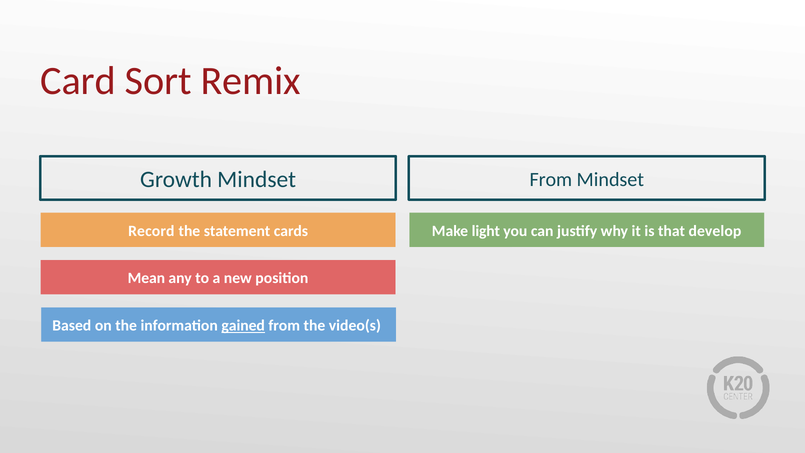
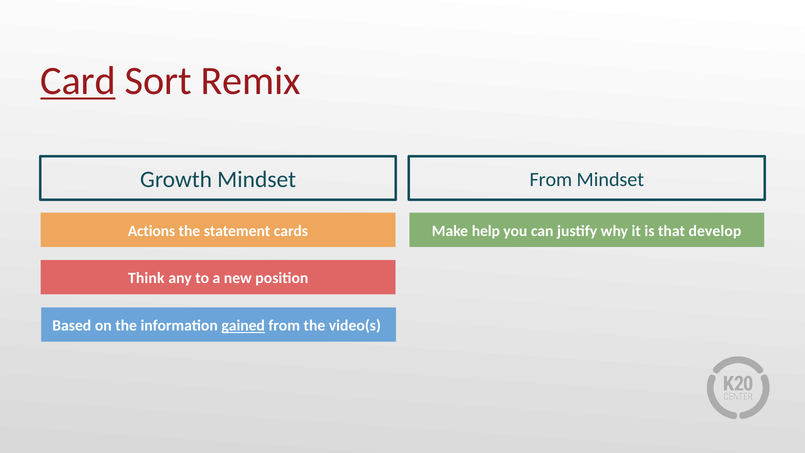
Card underline: none -> present
Record: Record -> Actions
light: light -> help
Mean: Mean -> Think
